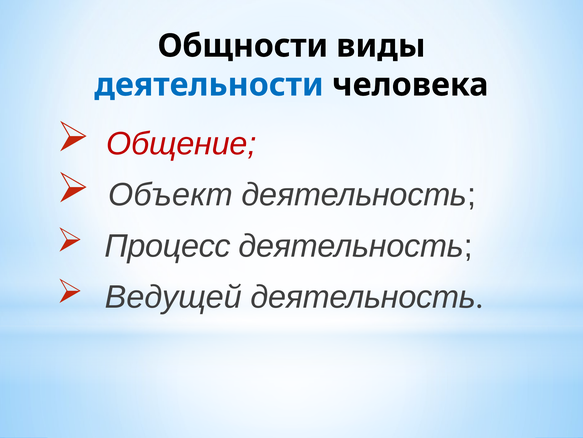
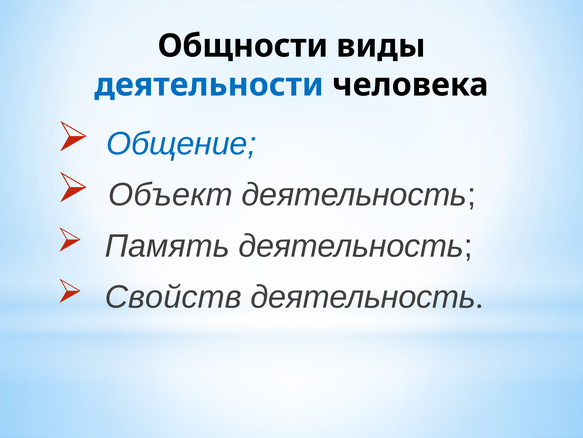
Общение colour: red -> blue
Процесс: Процесс -> Память
Ведущей: Ведущей -> Свойств
